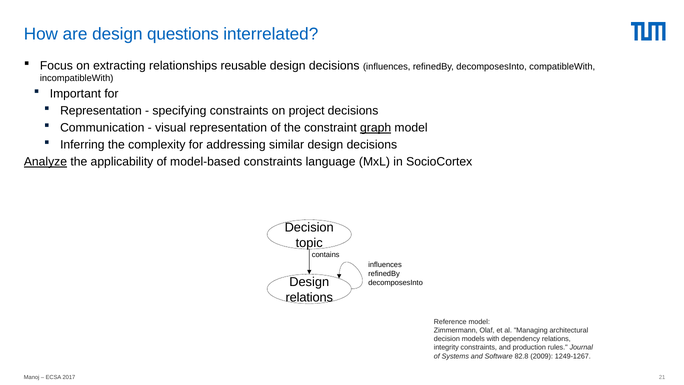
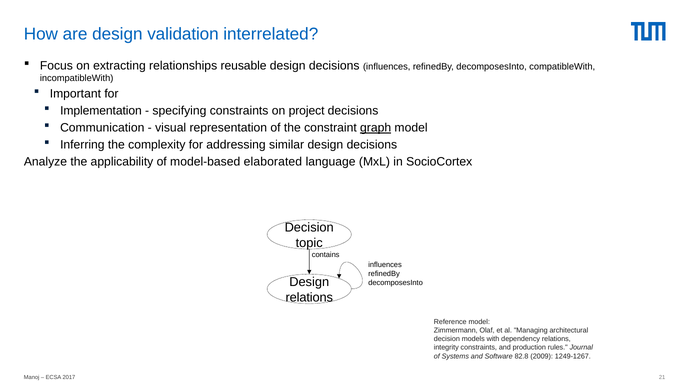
questions: questions -> validation
Representation at (101, 111): Representation -> Implementation
Analyze underline: present -> none
model-based constraints: constraints -> elaborated
